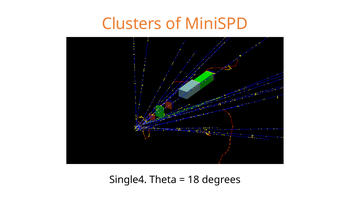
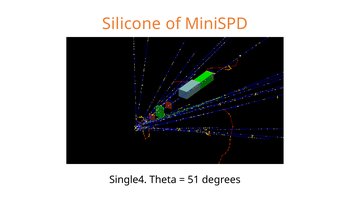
Clusters: Clusters -> Silicone
18: 18 -> 51
